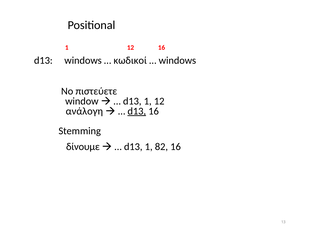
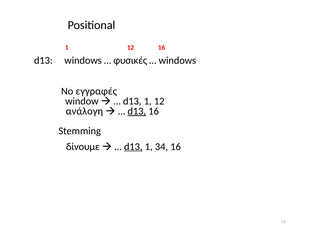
κωδικοί: κωδικοί -> φυσικές
πιστεύετε: πιστεύετε -> εγγραφές
d13 at (133, 146) underline: none -> present
82: 82 -> 34
